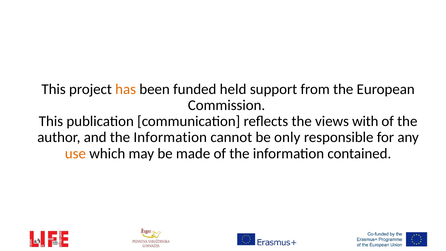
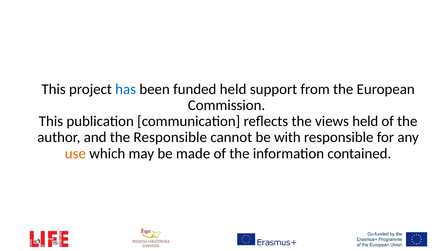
has colour: orange -> blue
views with: with -> held
and the Information: Information -> Responsible
only: only -> with
